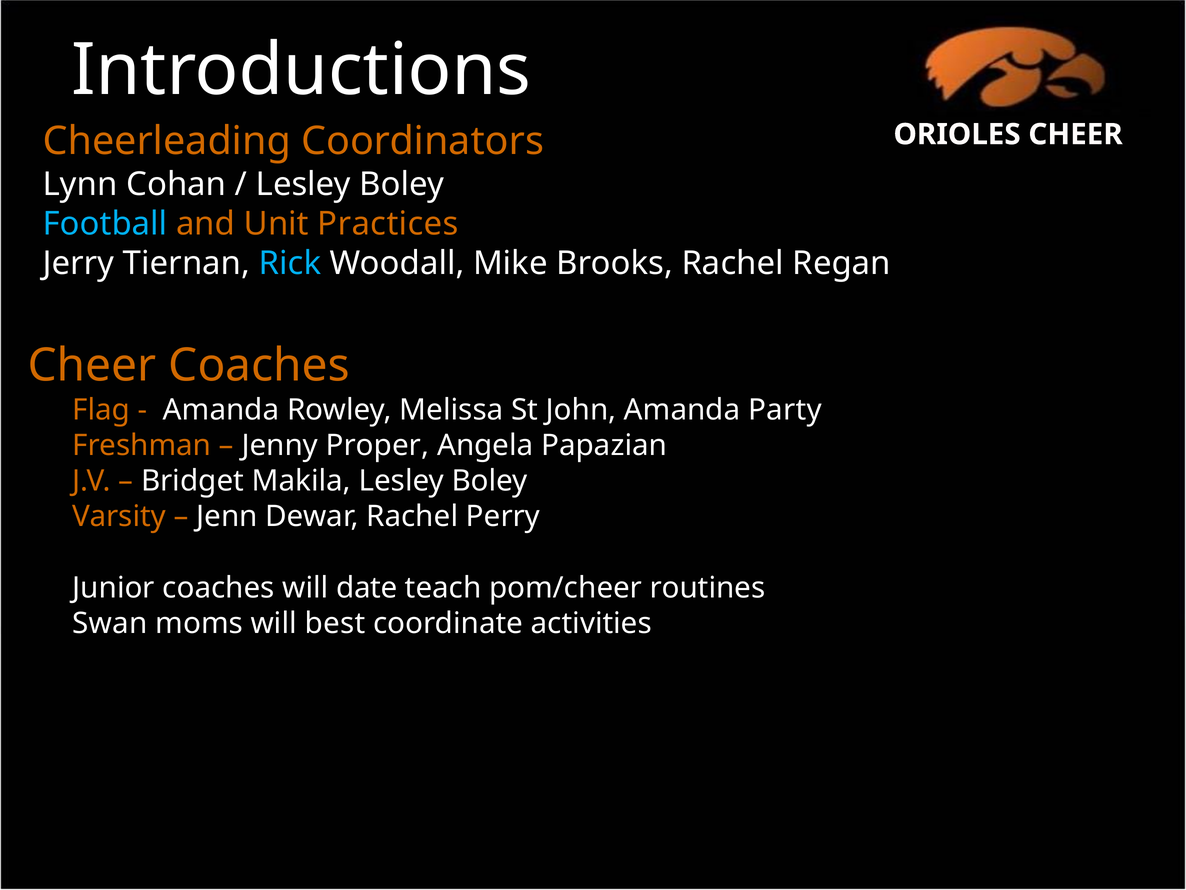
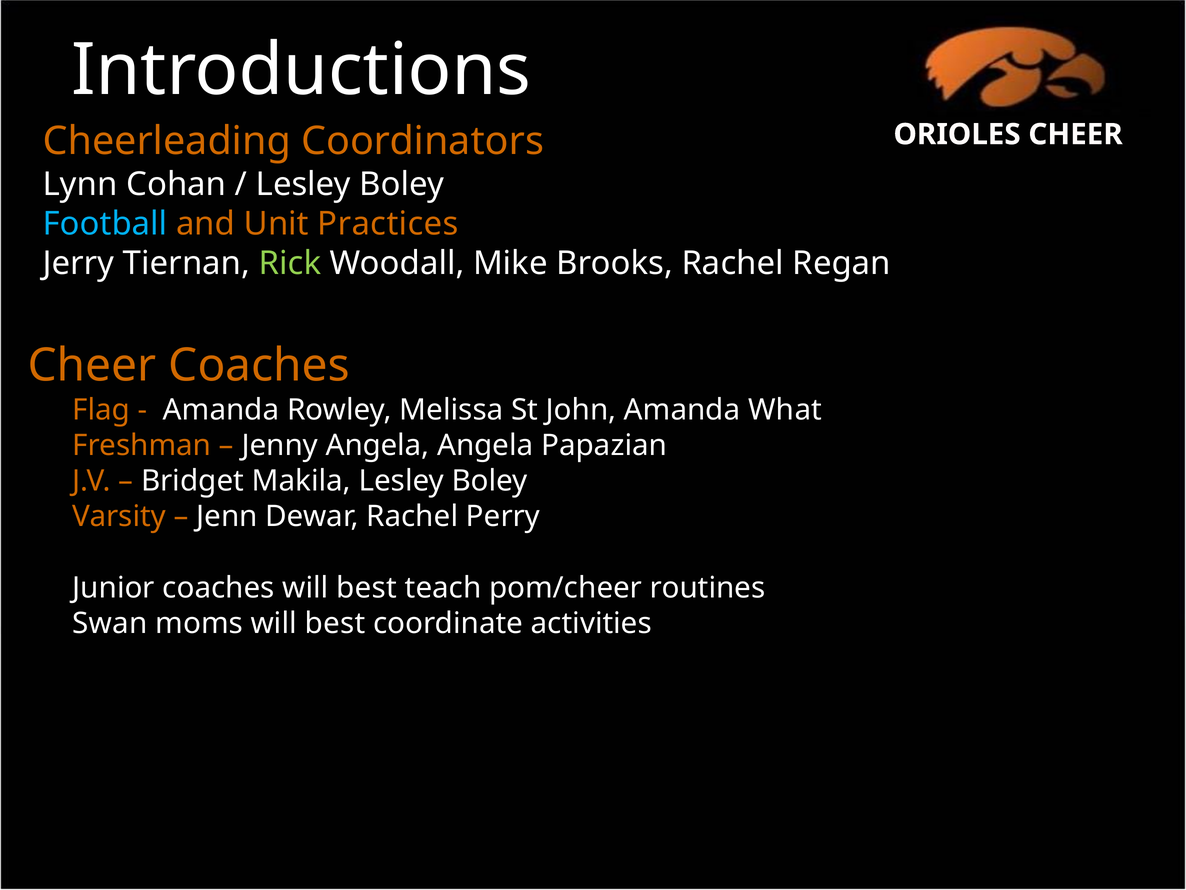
Rick colour: light blue -> light green
Party: Party -> What
Jenny Proper: Proper -> Angela
coaches will date: date -> best
